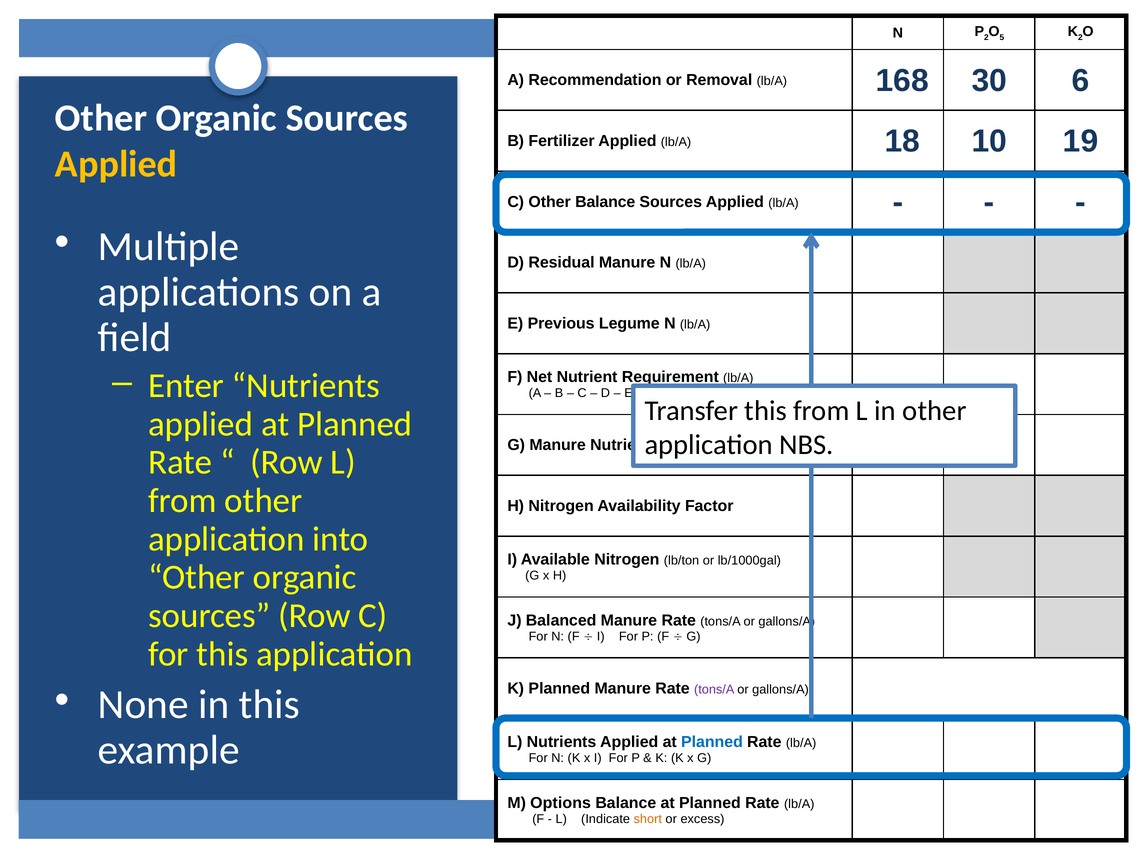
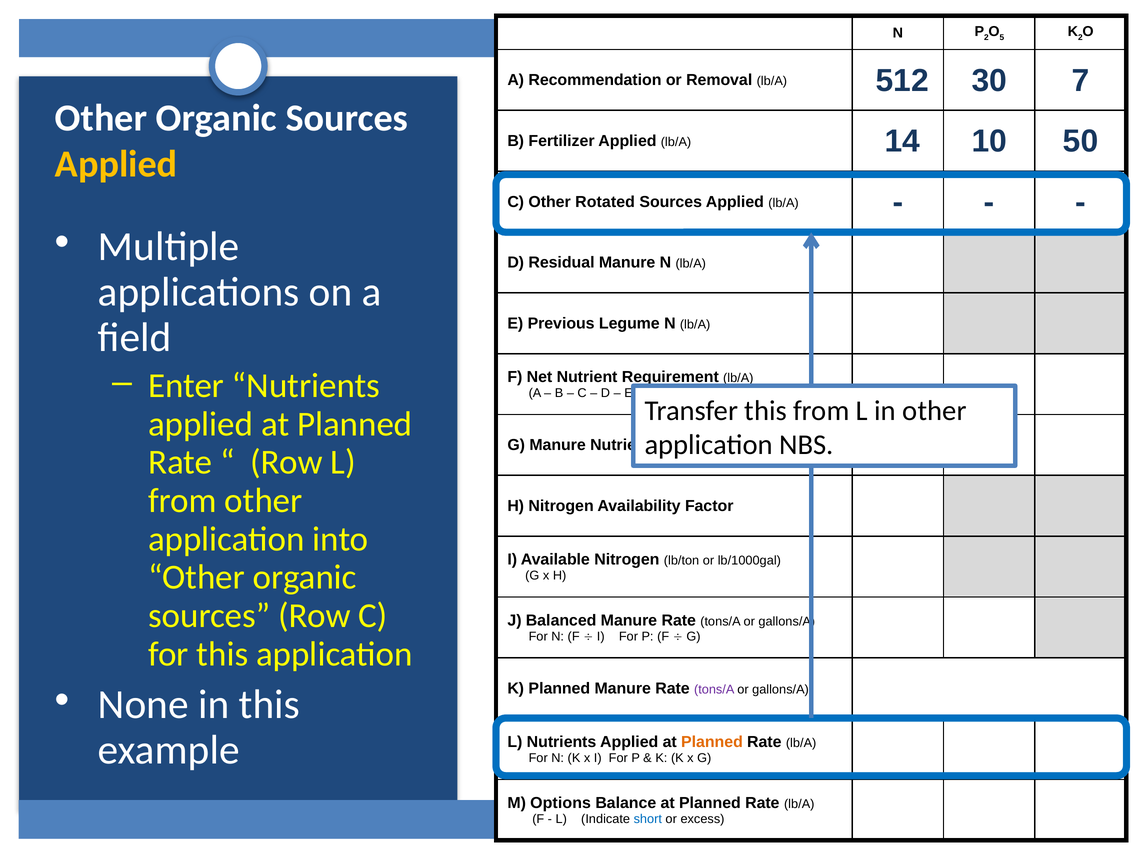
168: 168 -> 512
6: 6 -> 7
18: 18 -> 14
19: 19 -> 50
Other Balance: Balance -> Rotated
Planned at (712, 743) colour: blue -> orange
short colour: orange -> blue
